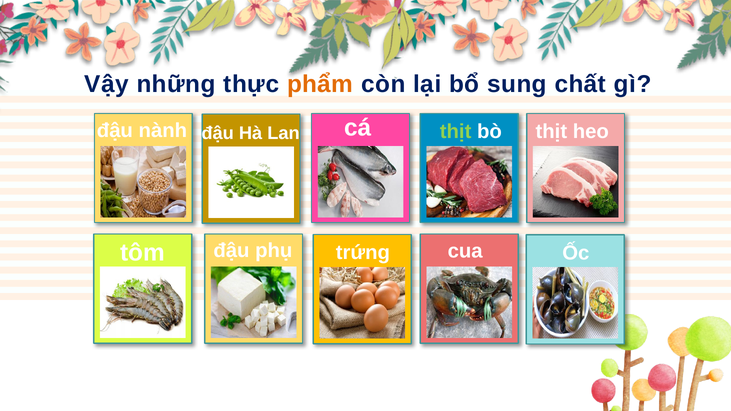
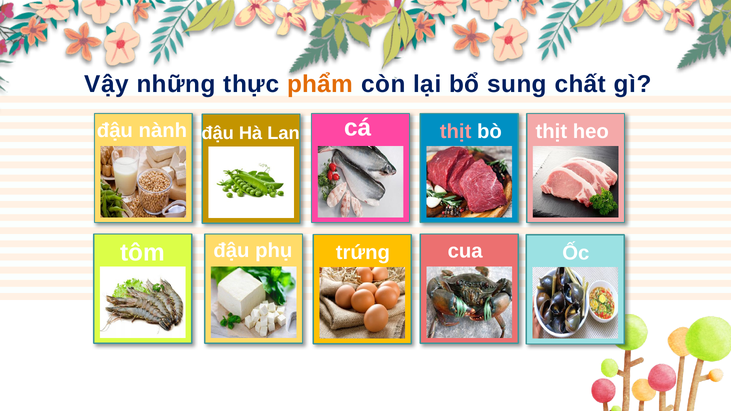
thịt at (456, 131) colour: light green -> pink
